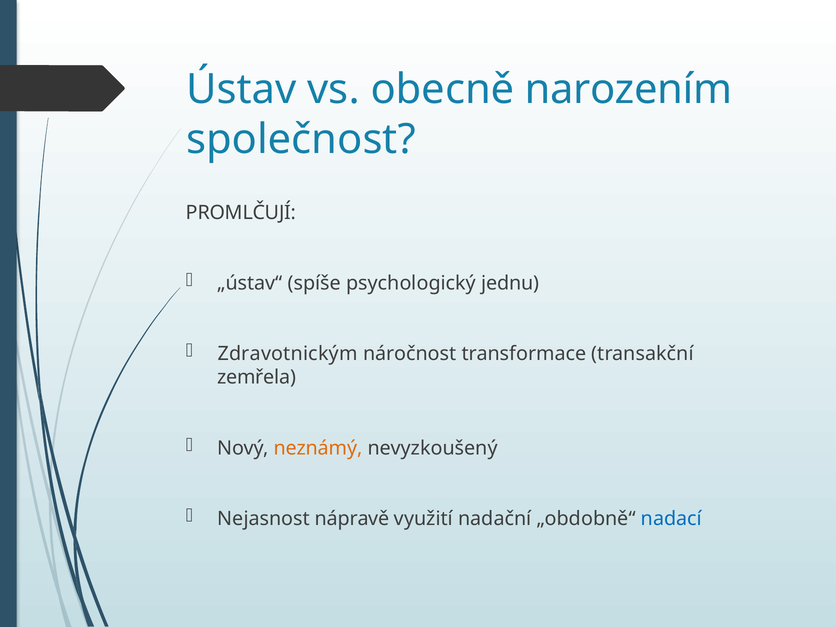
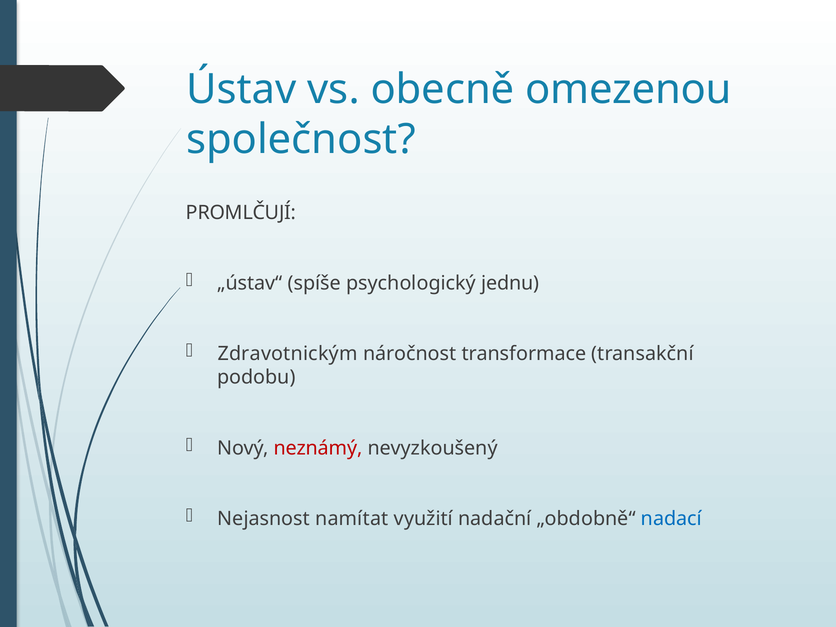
narozením: narozením -> omezenou
zemřela: zemřela -> podobu
neznámý colour: orange -> red
nápravě: nápravě -> namítat
